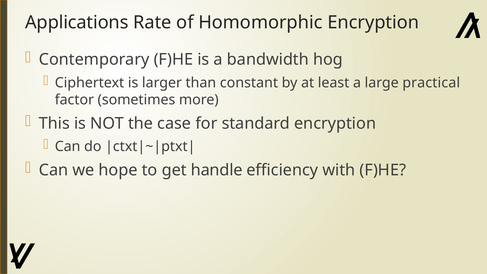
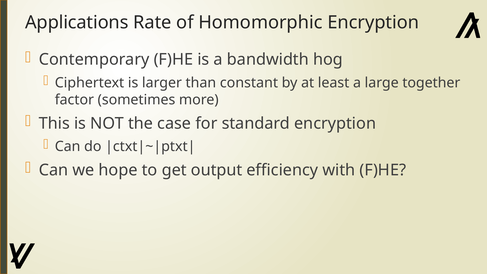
practical: practical -> together
handle: handle -> output
